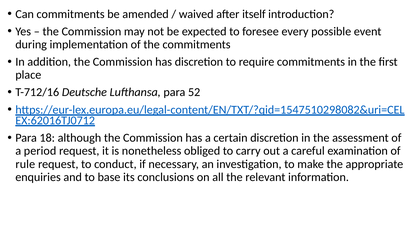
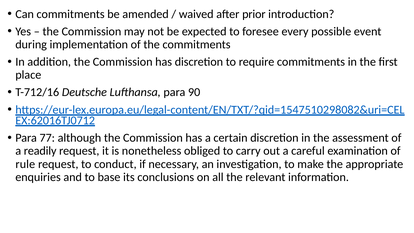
itself: itself -> prior
52: 52 -> 90
18: 18 -> 77
period: period -> readily
